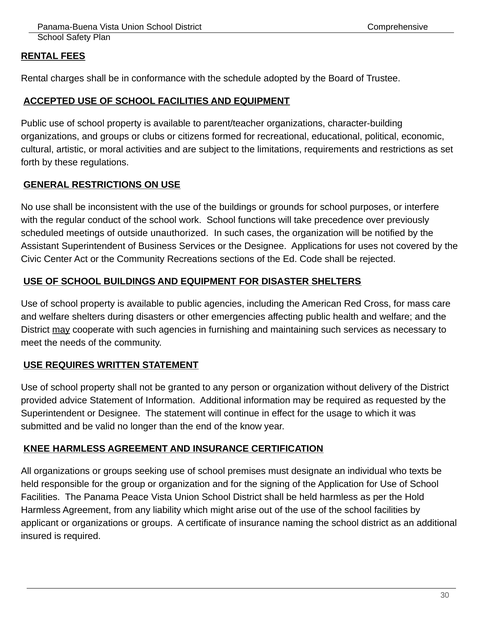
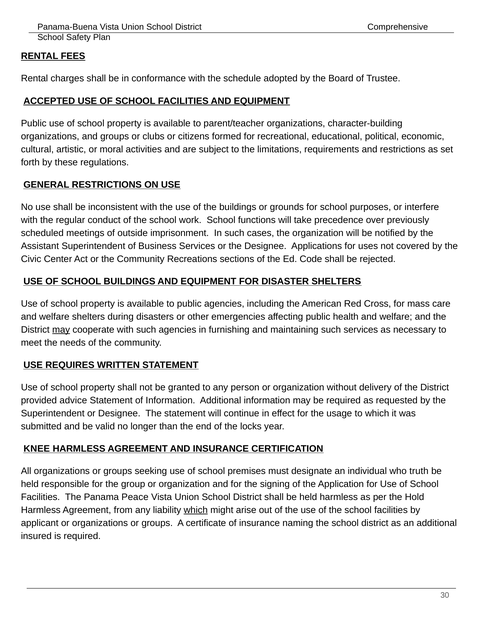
unauthorized: unauthorized -> imprisonment
know: know -> locks
texts: texts -> truth
which at (196, 510) underline: none -> present
